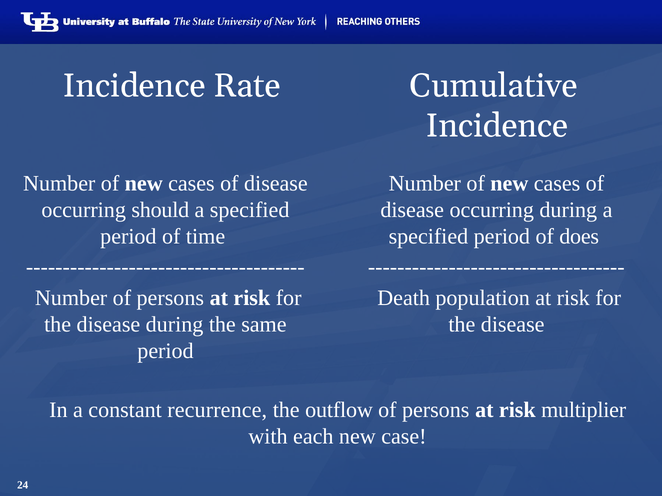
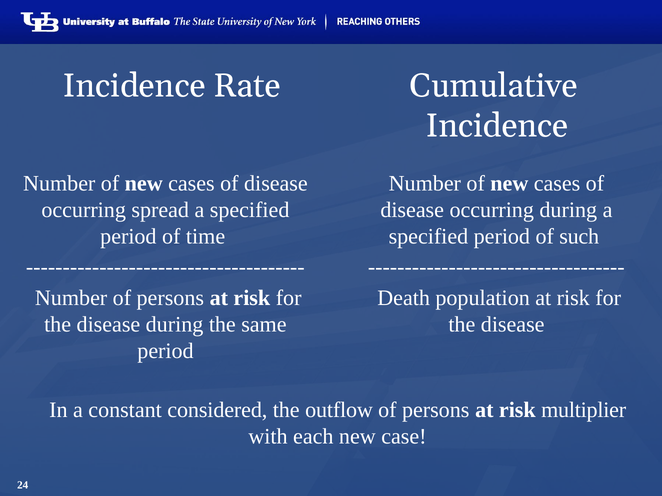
should: should -> spread
does: does -> such
recurrence: recurrence -> considered
